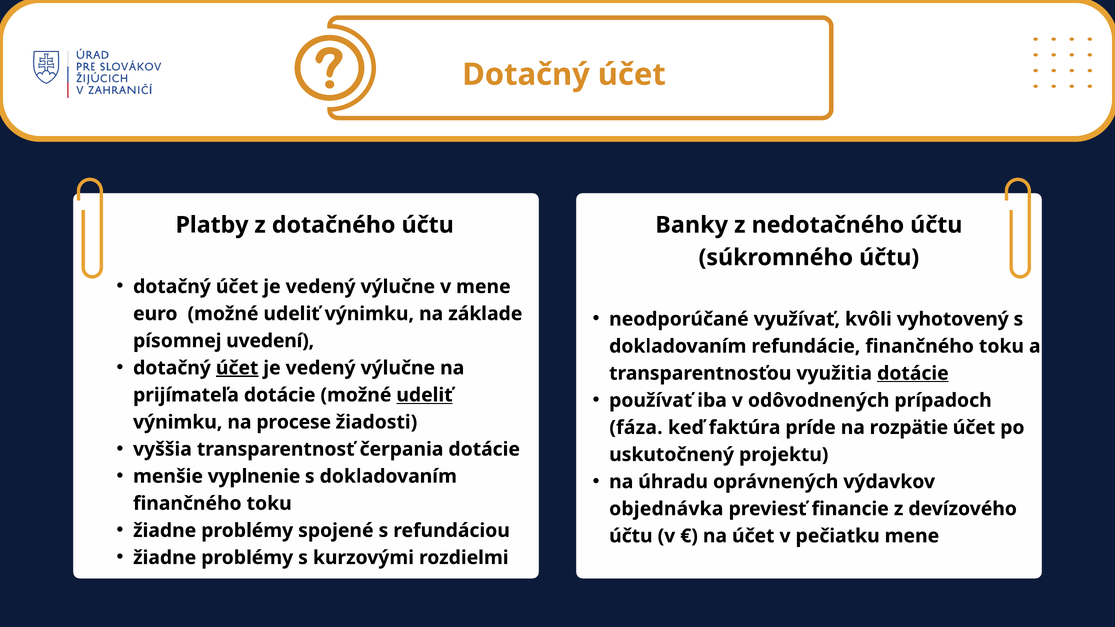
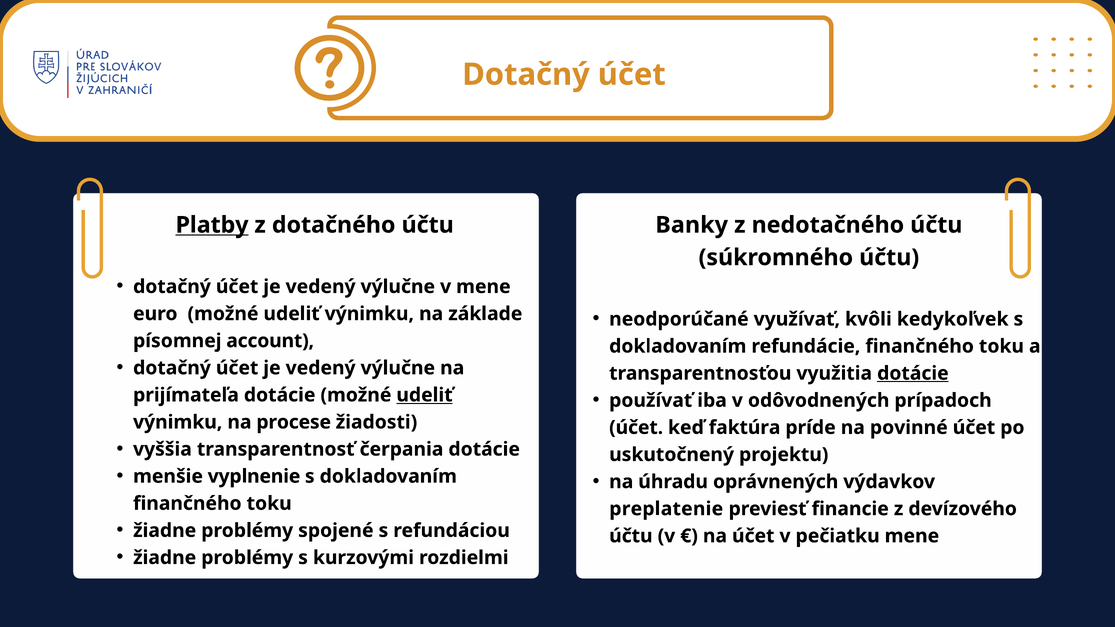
Platby underline: none -> present
vyhotovený: vyhotovený -> kedykoľvek
uvedení: uvedení -> account
účet at (237, 368) underline: present -> none
fáza at (636, 428): fáza -> účet
rozpätie: rozpätie -> povinné
objednávka: objednávka -> preplatenie
